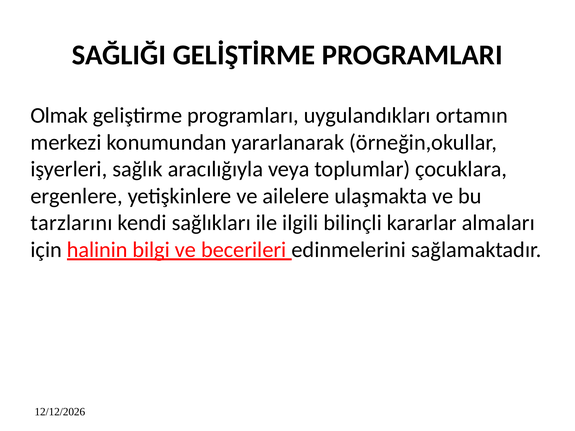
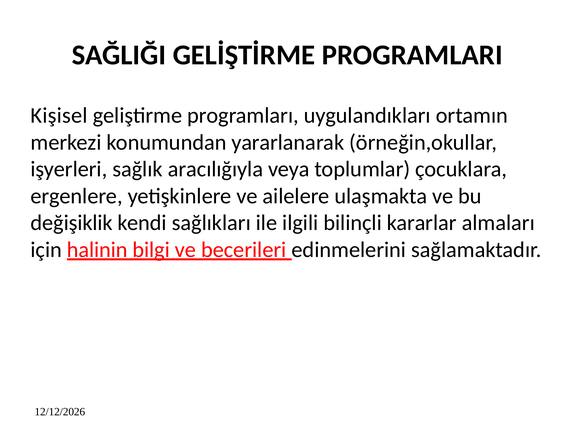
Olmak: Olmak -> Kişisel
tarzlarını: tarzlarını -> değişiklik
